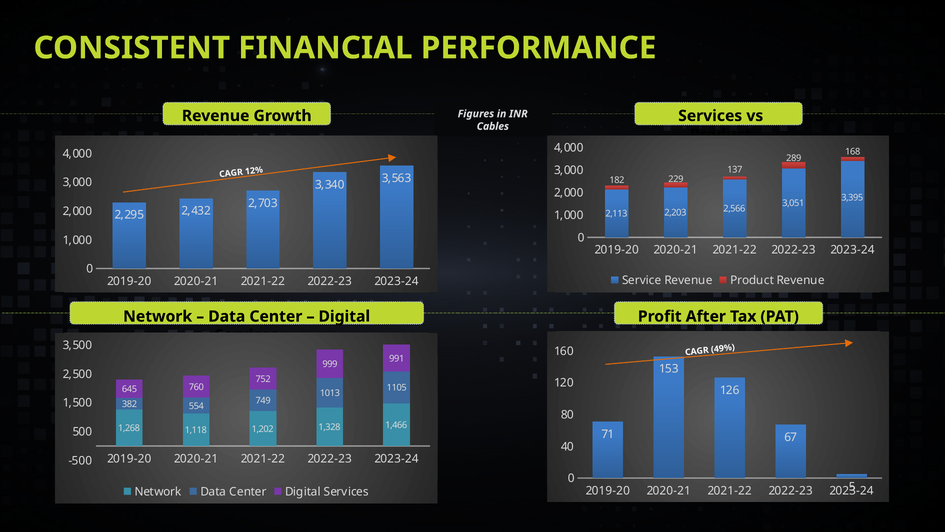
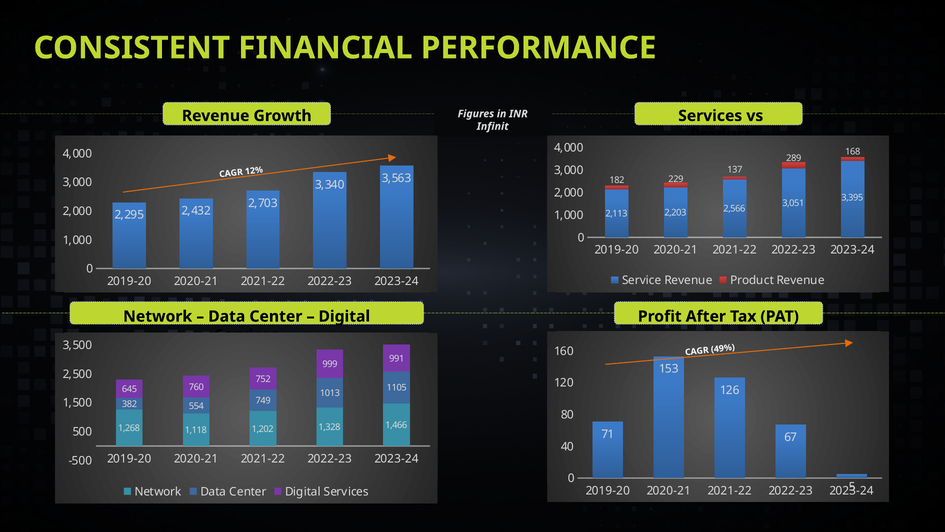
Cables: Cables -> Infinit
